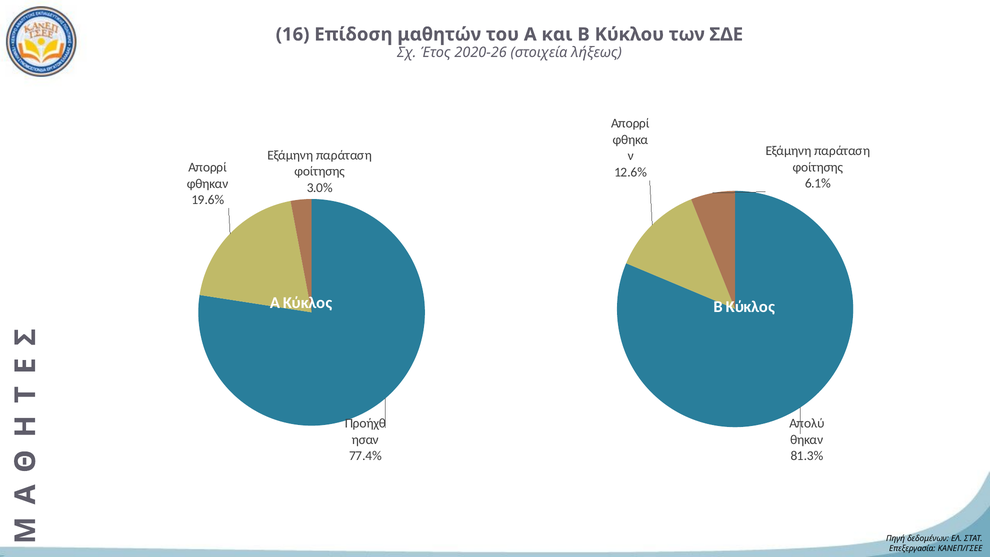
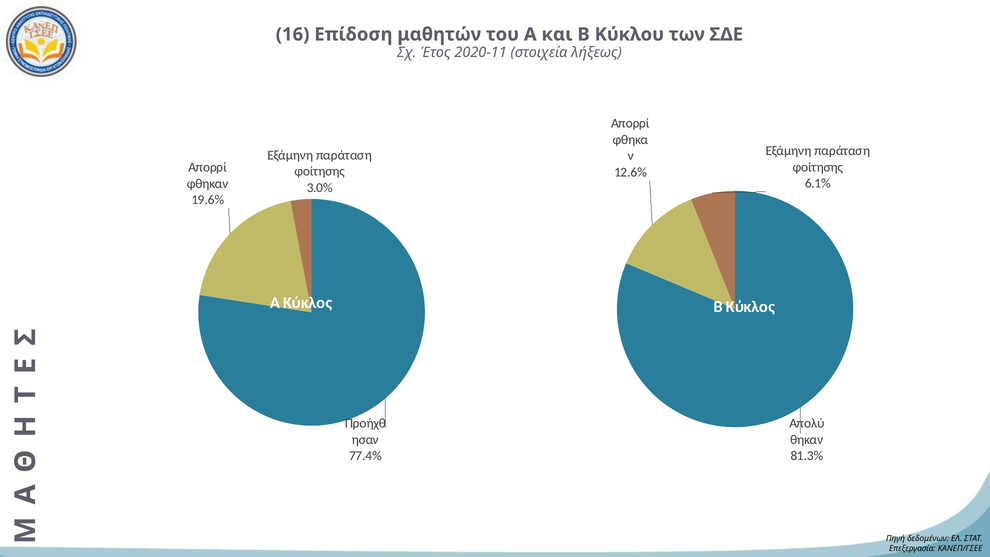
2020-26: 2020-26 -> 2020-11
